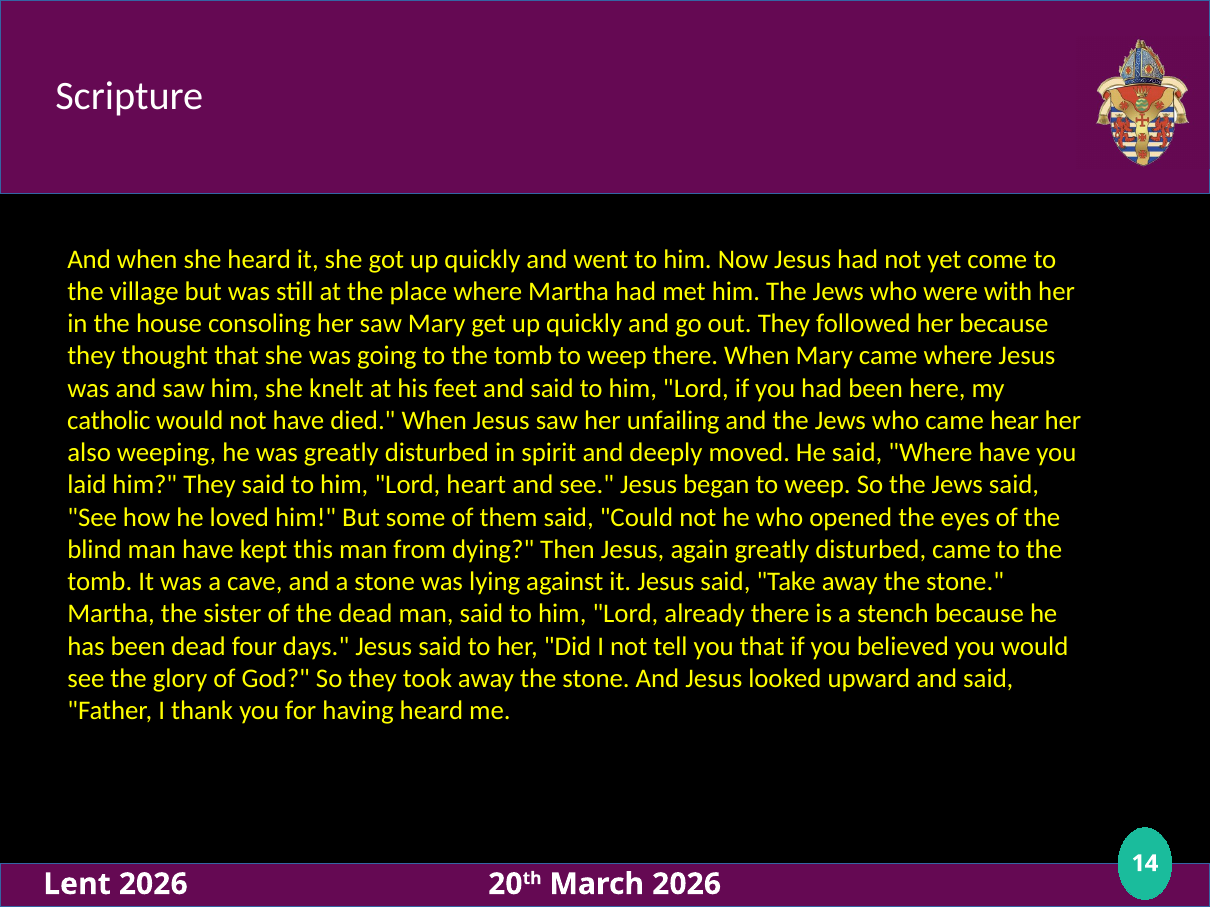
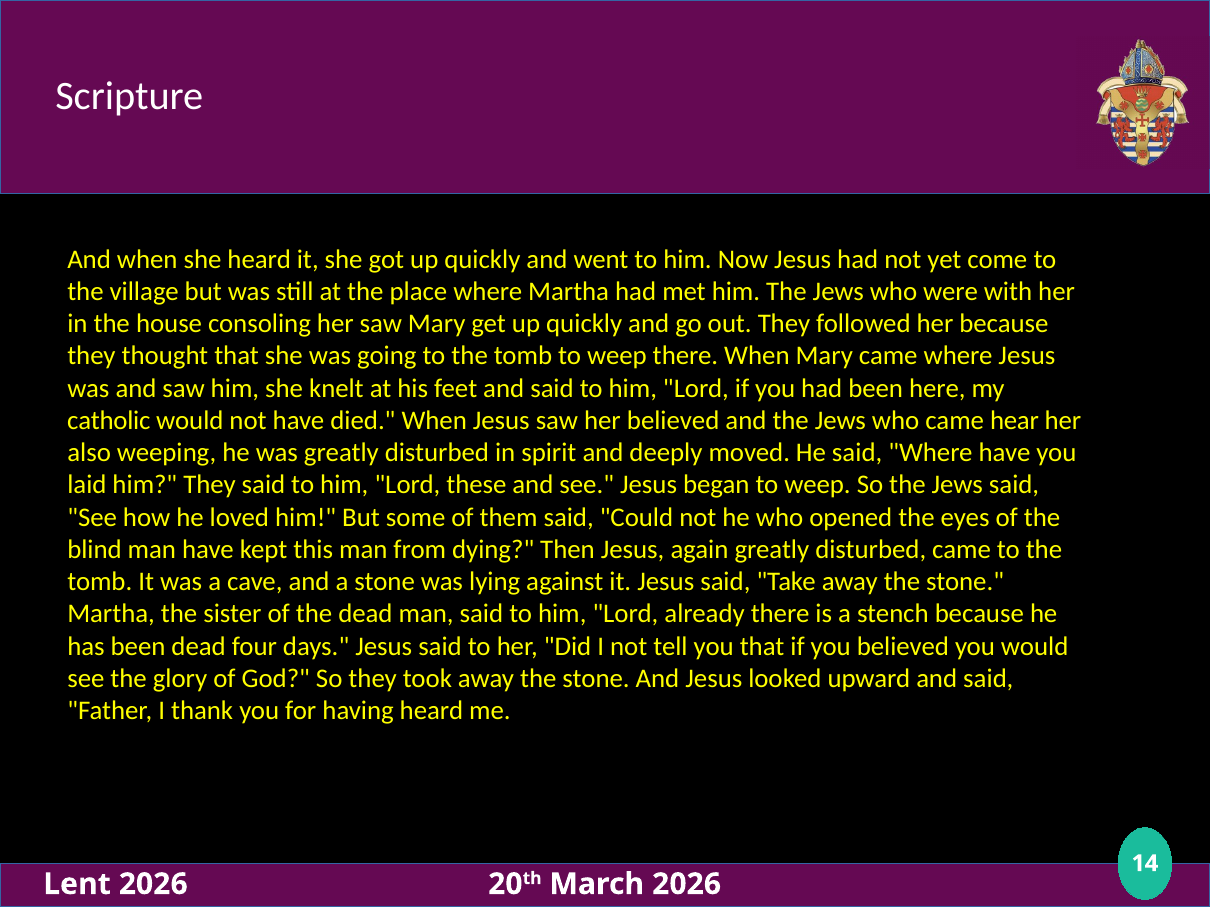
her unfailing: unfailing -> believed
heart: heart -> these
